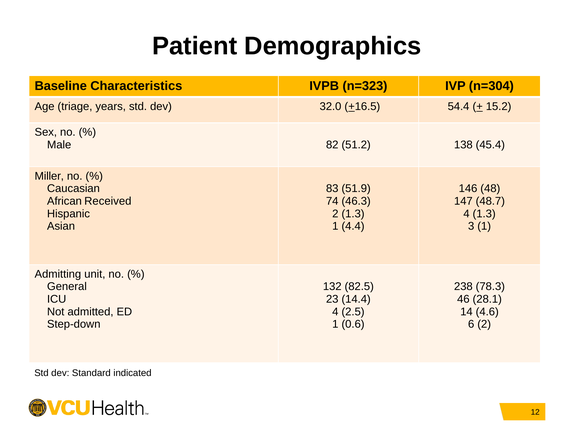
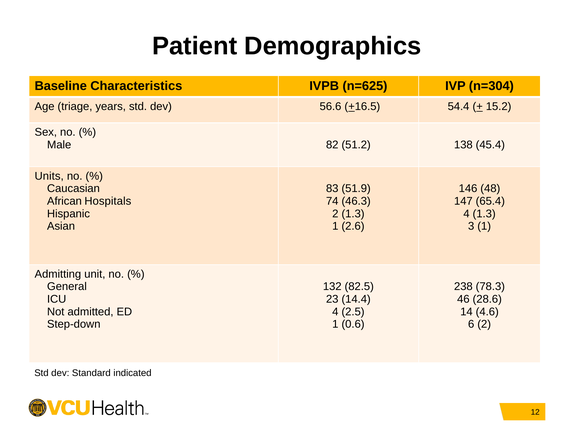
n=323: n=323 -> n=625
32.0: 32.0 -> 56.6
Miller: Miller -> Units
Received: Received -> Hospitals
48.7: 48.7 -> 65.4
4.4: 4.4 -> 2.6
28.1: 28.1 -> 28.6
